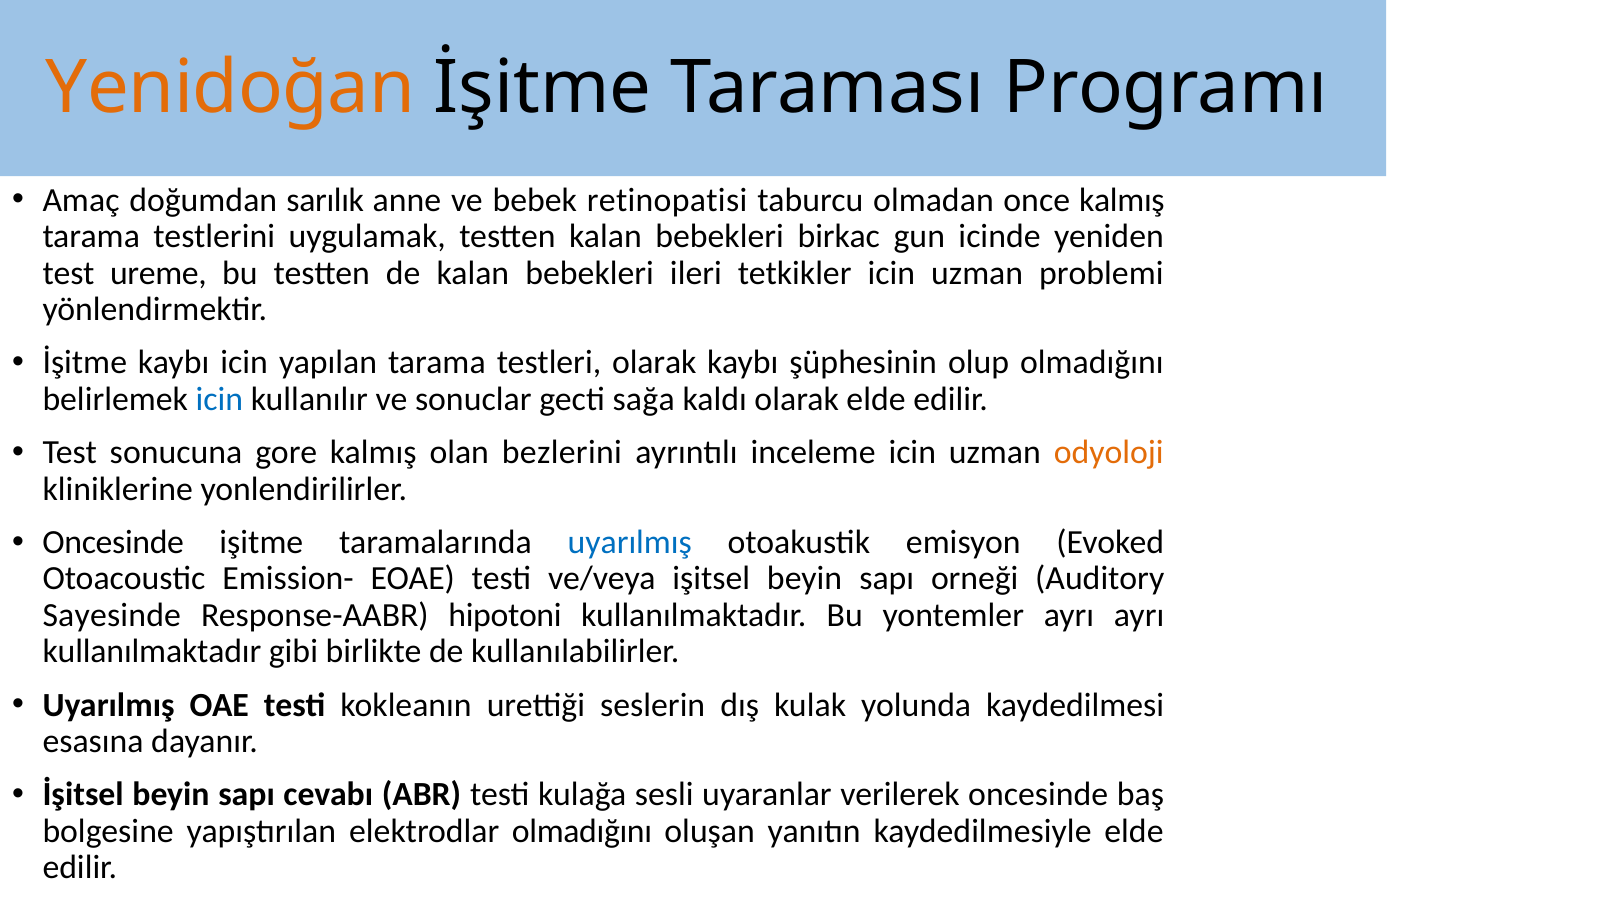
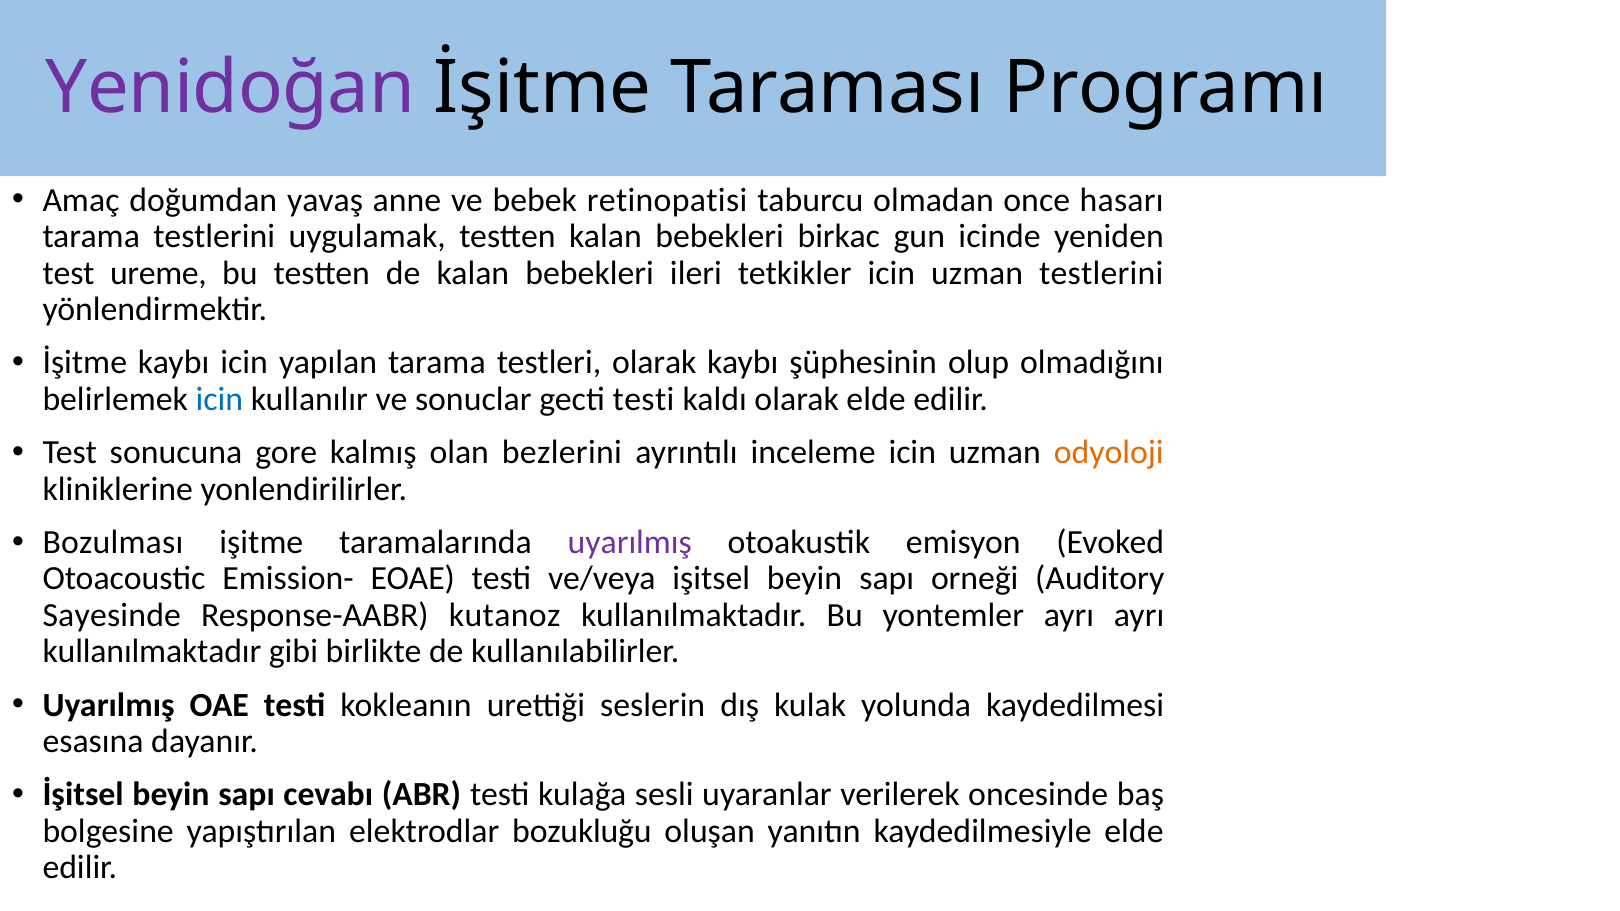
Yenidoğan colour: orange -> purple
sarılık: sarılık -> yavaş
once kalmış: kalmış -> hasarı
uzman problemi: problemi -> testlerini
gecti sağa: sağa -> testi
Oncesinde at (113, 542): Oncesinde -> Bozulması
uyarılmış at (630, 542) colour: blue -> purple
hipotoni: hipotoni -> kutanoz
elektrodlar olmadığını: olmadığını -> bozukluğu
